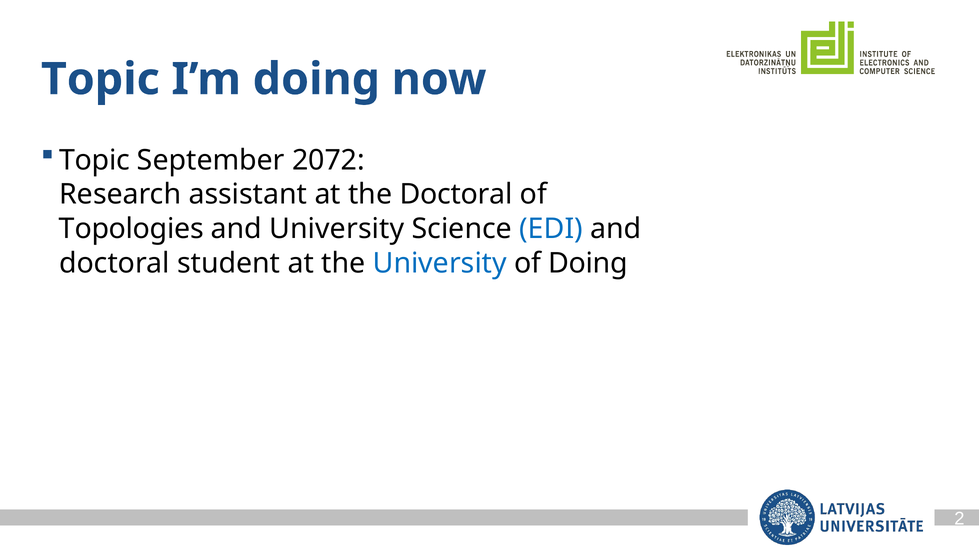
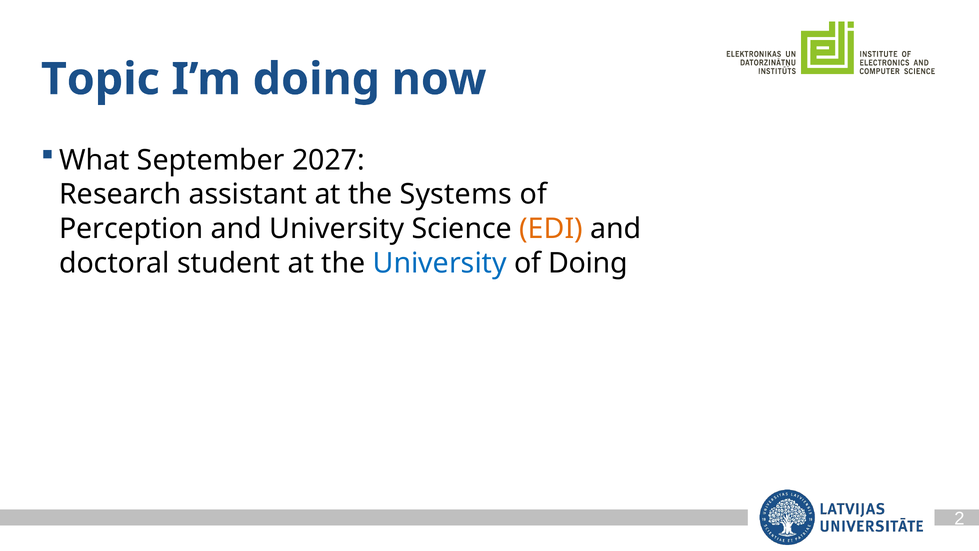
Topic at (95, 160): Topic -> What
2072: 2072 -> 2027
the Doctoral: Doctoral -> Systems
Topologies: Topologies -> Perception
EDI colour: blue -> orange
